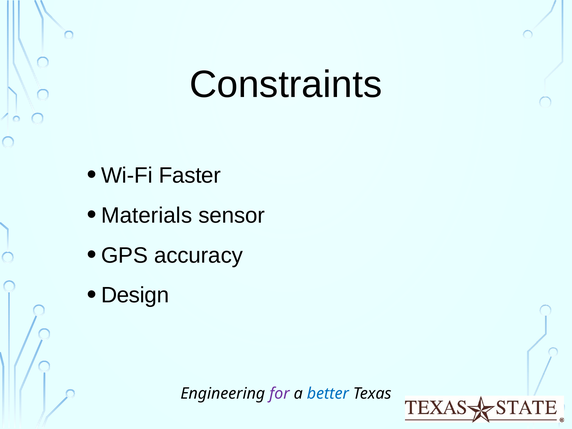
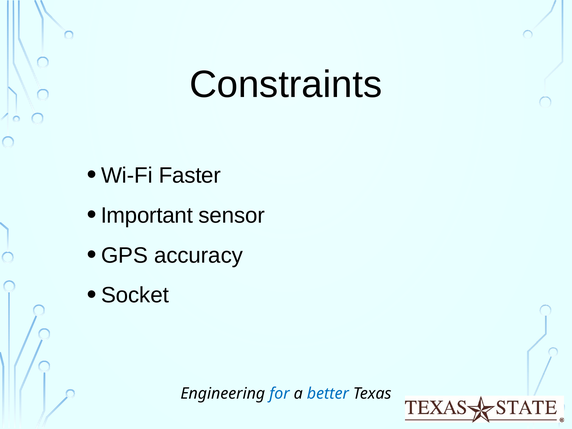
Materials: Materials -> Important
Design: Design -> Socket
for colour: purple -> blue
